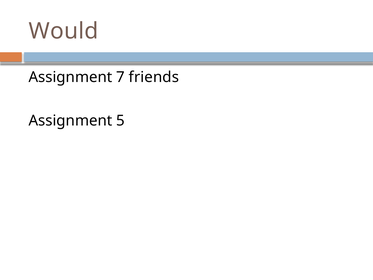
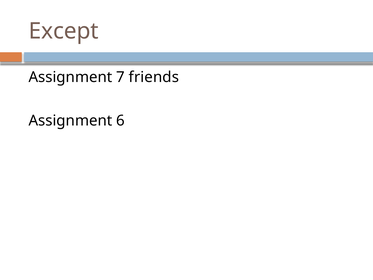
Would: Would -> Except
5: 5 -> 6
